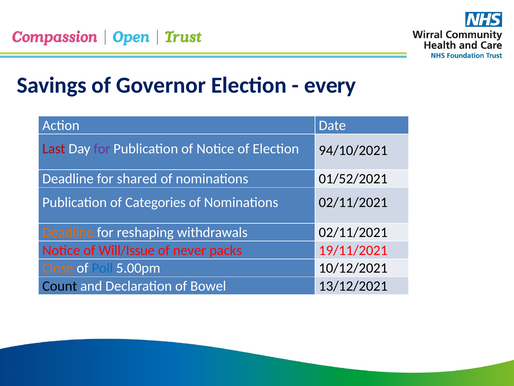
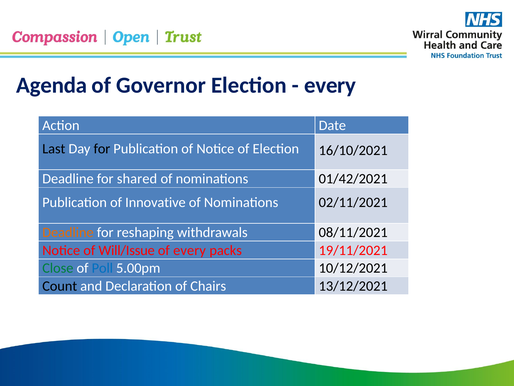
Savings: Savings -> Agenda
Last colour: red -> black
for at (102, 149) colour: purple -> black
94/10/2021: 94/10/2021 -> 16/10/2021
01/52/2021: 01/52/2021 -> 01/42/2021
Categories: Categories -> Innovative
withdrawals 02/11/2021: 02/11/2021 -> 08/11/2021
of never: never -> every
Close colour: orange -> green
Bowel: Bowel -> Chairs
